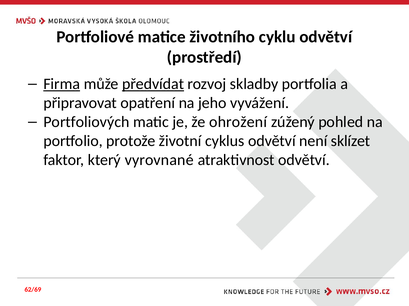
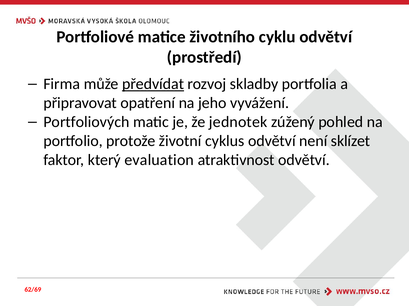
Firma underline: present -> none
ohrožení: ohrožení -> jednotek
vyrovnané: vyrovnané -> evaluation
